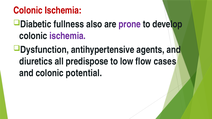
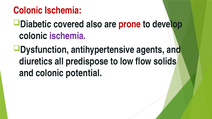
fullness: fullness -> covered
prone colour: purple -> red
cases: cases -> solids
